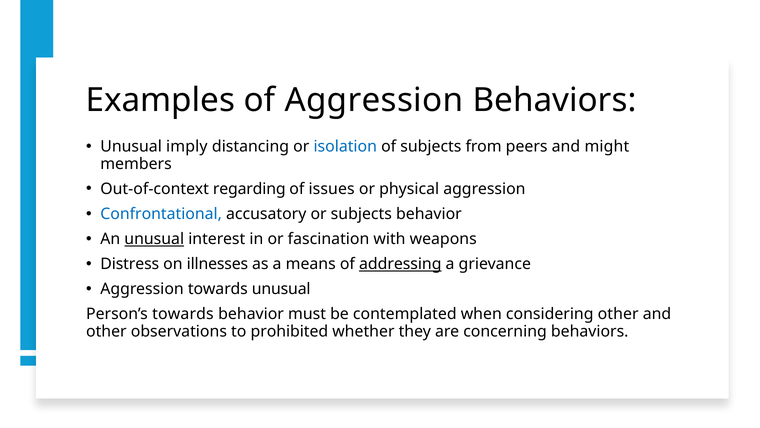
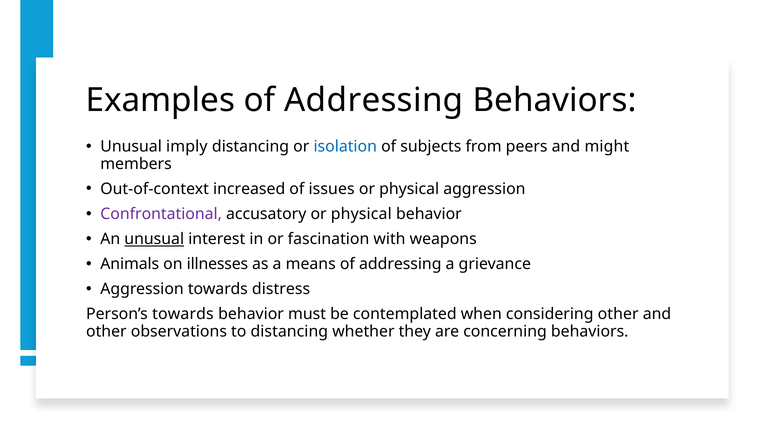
Examples of Aggression: Aggression -> Addressing
regarding: regarding -> increased
Confrontational colour: blue -> purple
accusatory or subjects: subjects -> physical
Distress: Distress -> Animals
addressing at (400, 264) underline: present -> none
towards unusual: unusual -> distress
to prohibited: prohibited -> distancing
